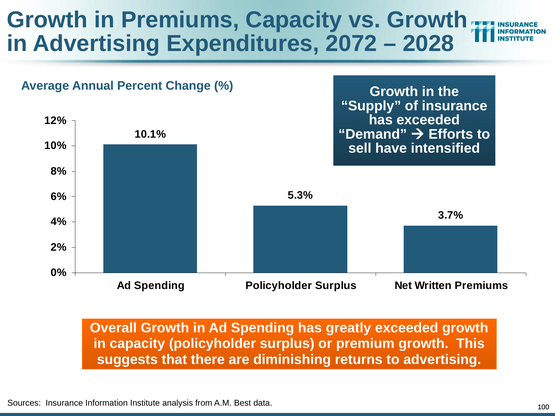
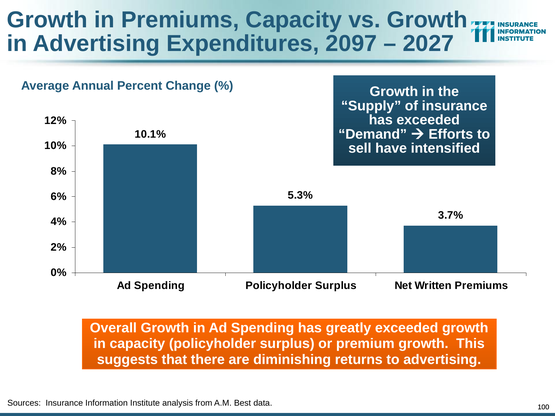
2072: 2072 -> 2097
2028: 2028 -> 2027
